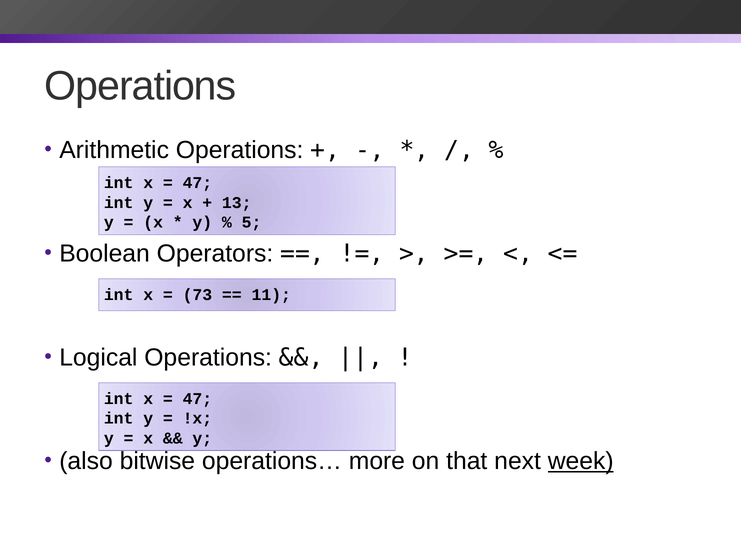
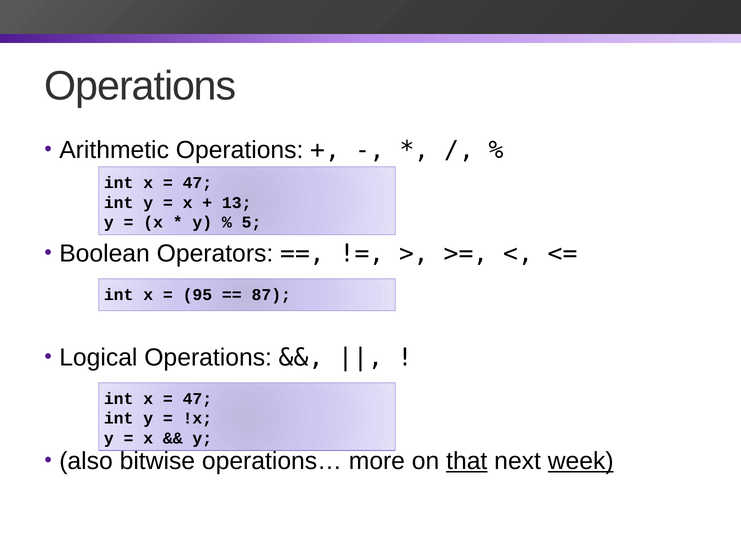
73: 73 -> 95
11: 11 -> 87
that underline: none -> present
